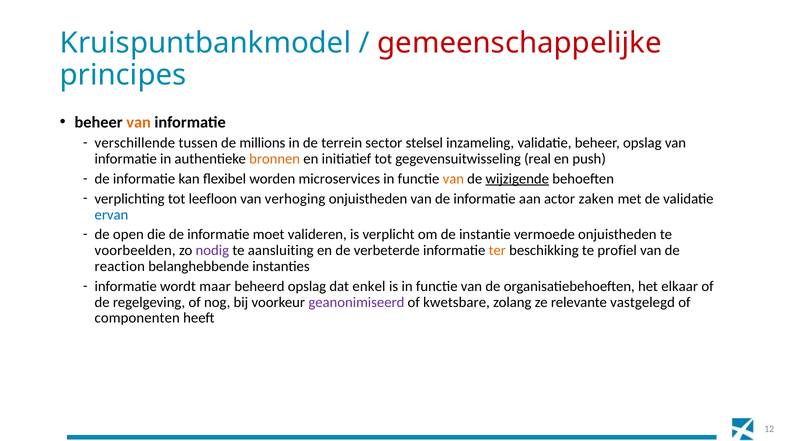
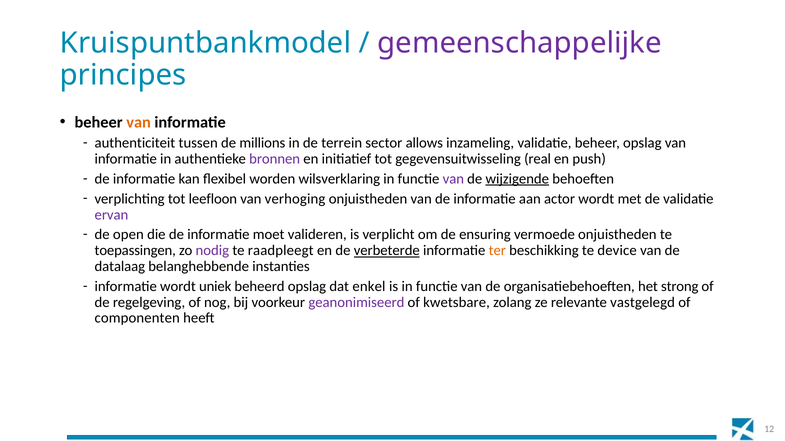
gemeenschappelijke colour: red -> purple
verschillende: verschillende -> authenticiteit
stelsel: stelsel -> allows
bronnen colour: orange -> purple
microservices: microservices -> wilsverklaring
van at (453, 179) colour: orange -> purple
actor zaken: zaken -> wordt
ervan colour: blue -> purple
instantie: instantie -> ensuring
voorbeelden: voorbeelden -> toepassingen
aansluiting: aansluiting -> raadpleegt
verbeterde underline: none -> present
profiel: profiel -> device
reaction: reaction -> datalaag
maar: maar -> uniek
elkaar: elkaar -> strong
